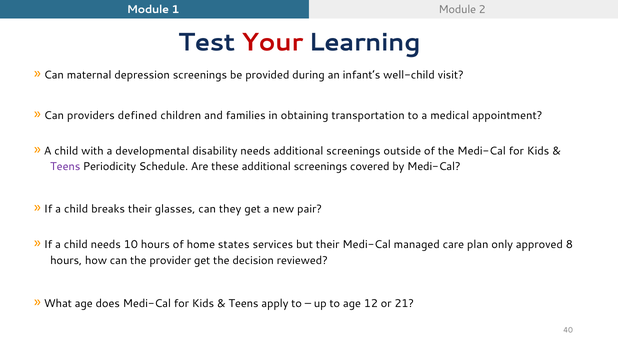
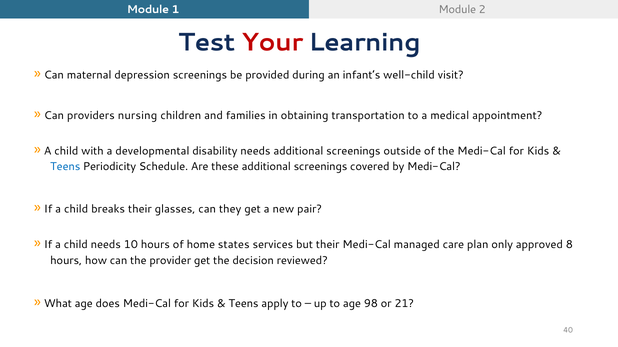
defined: defined -> nursing
Teens at (65, 167) colour: purple -> blue
12: 12 -> 98
